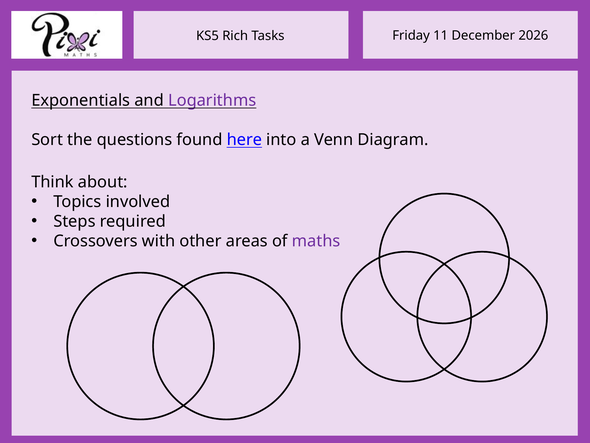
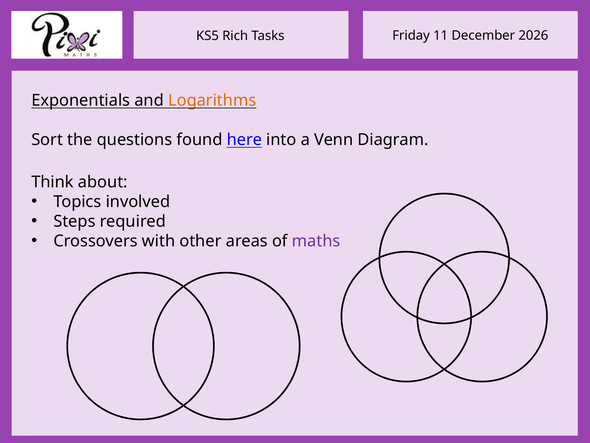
Logarithms colour: purple -> orange
